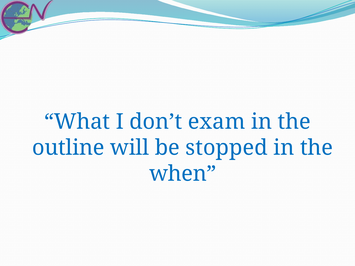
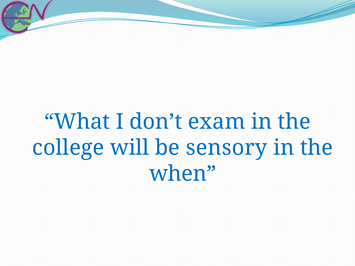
outline: outline -> college
stopped: stopped -> sensory
